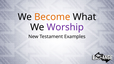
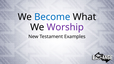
Become colour: orange -> blue
